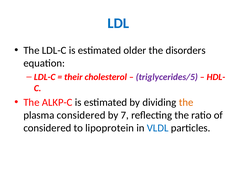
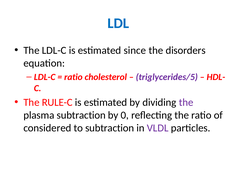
older: older -> since
their at (73, 77): their -> ratio
ALKP-C: ALKP-C -> RULE-C
the at (186, 102) colour: orange -> purple
plasma considered: considered -> subtraction
7: 7 -> 0
to lipoprotein: lipoprotein -> subtraction
VLDL colour: blue -> purple
